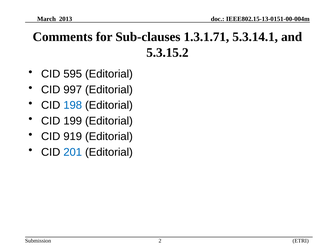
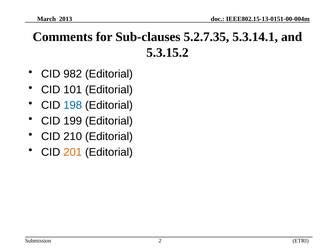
1.3.1.71: 1.3.1.71 -> 5.2.7.35
595: 595 -> 982
997: 997 -> 101
919: 919 -> 210
201 colour: blue -> orange
